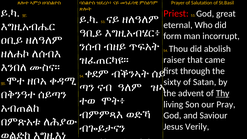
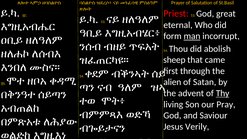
man underline: none -> present
raiser: raiser -> sheep
sixty: sixty -> alien
